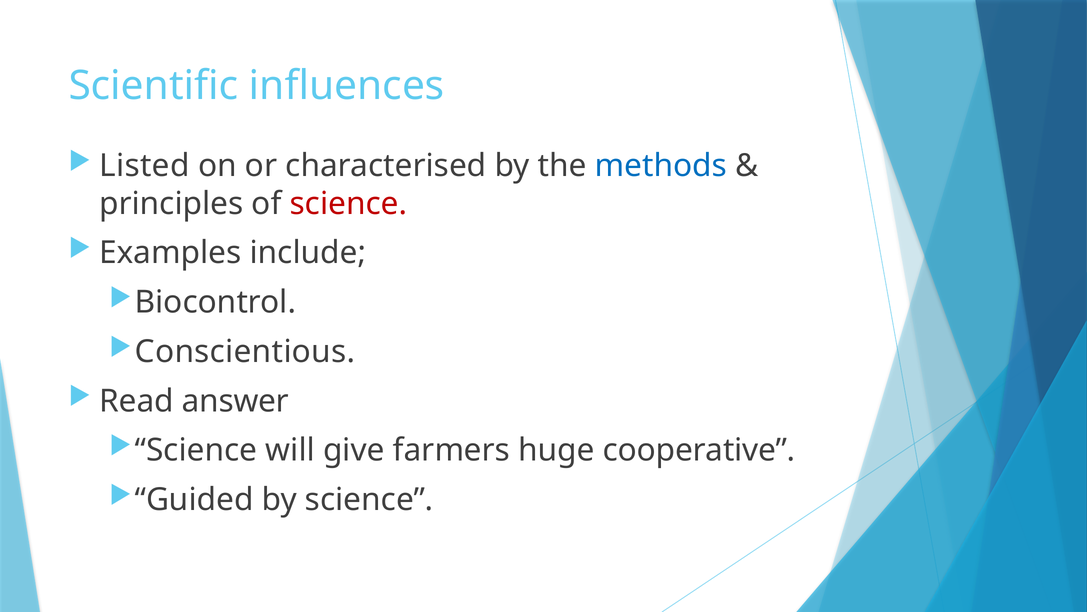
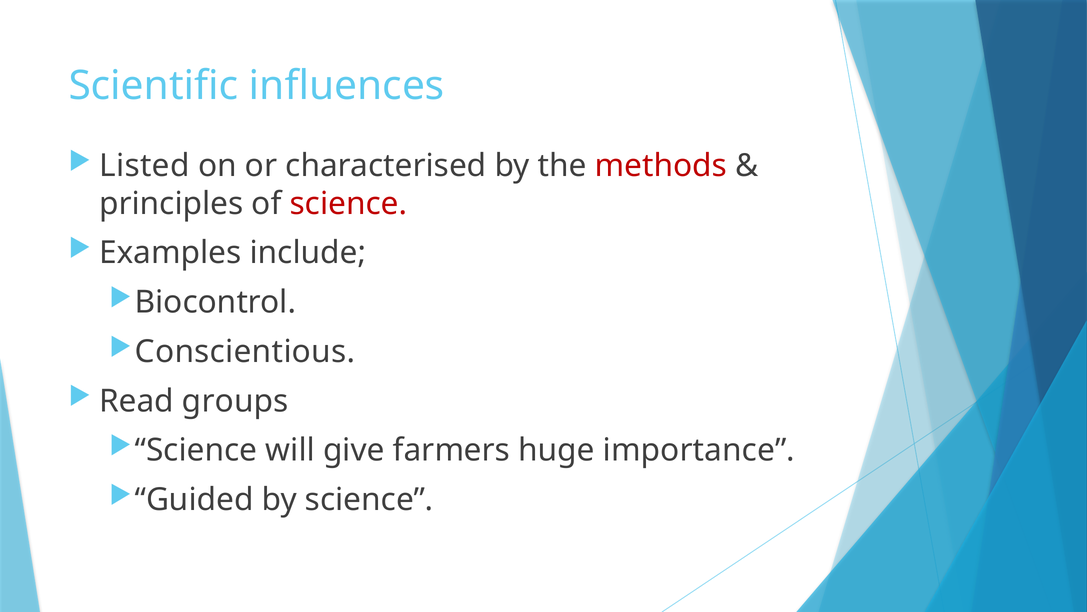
methods colour: blue -> red
answer: answer -> groups
cooperative: cooperative -> importance
